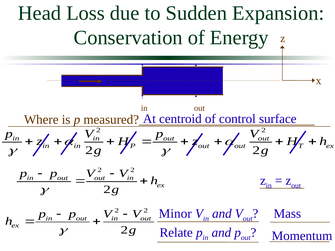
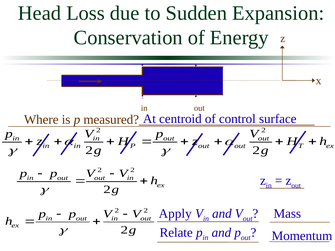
Minor: Minor -> Apply
